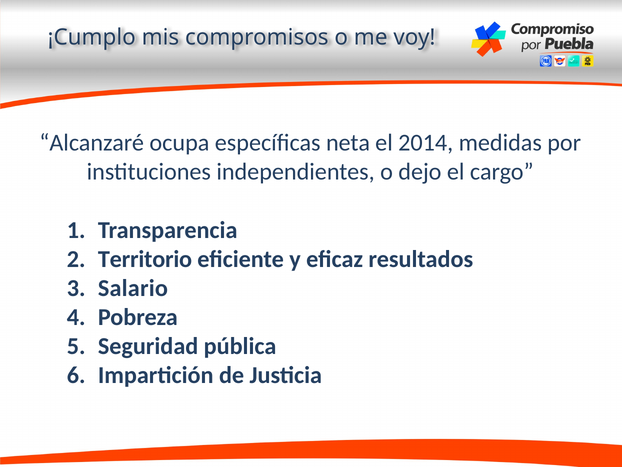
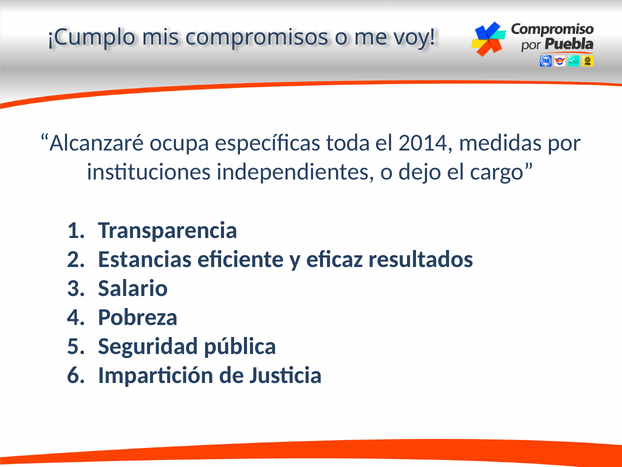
neta: neta -> toda
Territorio: Territorio -> Estancias
